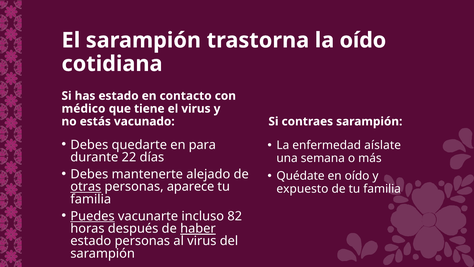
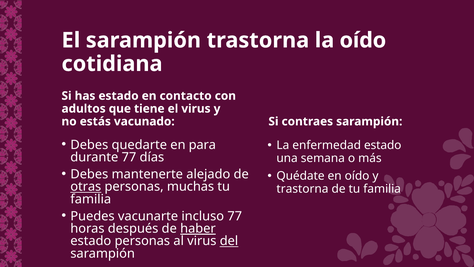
médico: médico -> adultos
enfermedad aíslate: aíslate -> estado
durante 22: 22 -> 77
aparece: aparece -> muchas
expuesto at (302, 188): expuesto -> trastorna
Puedes underline: present -> none
incluso 82: 82 -> 77
del underline: none -> present
